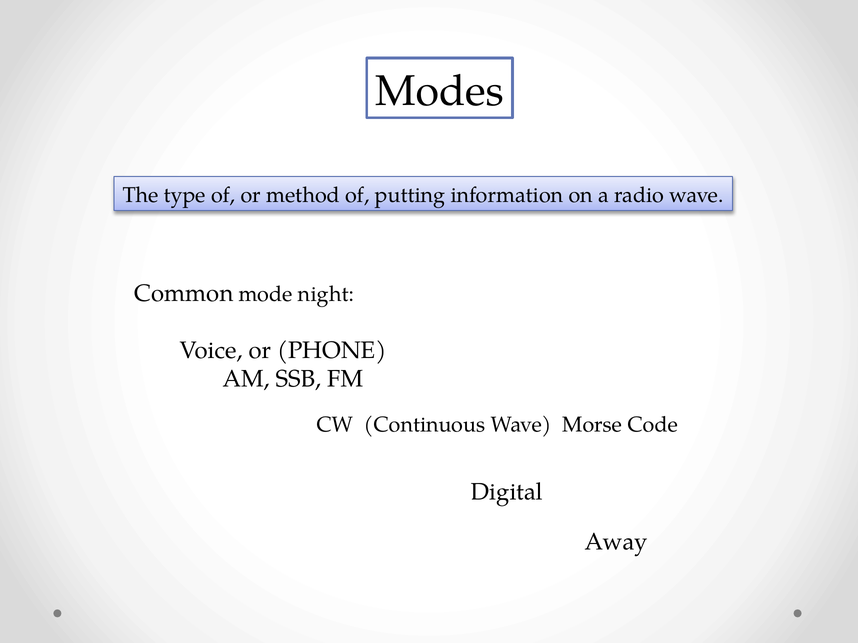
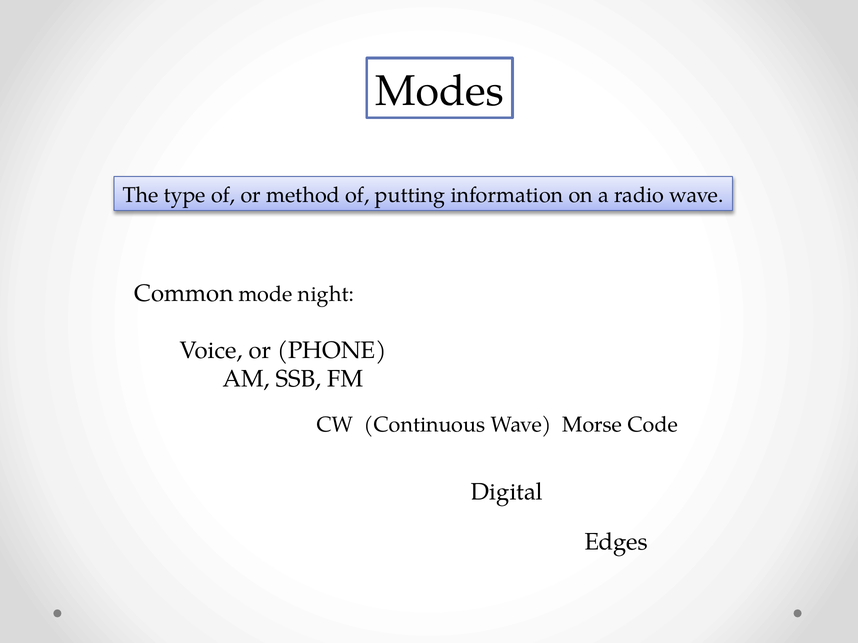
Away: Away -> Edges
